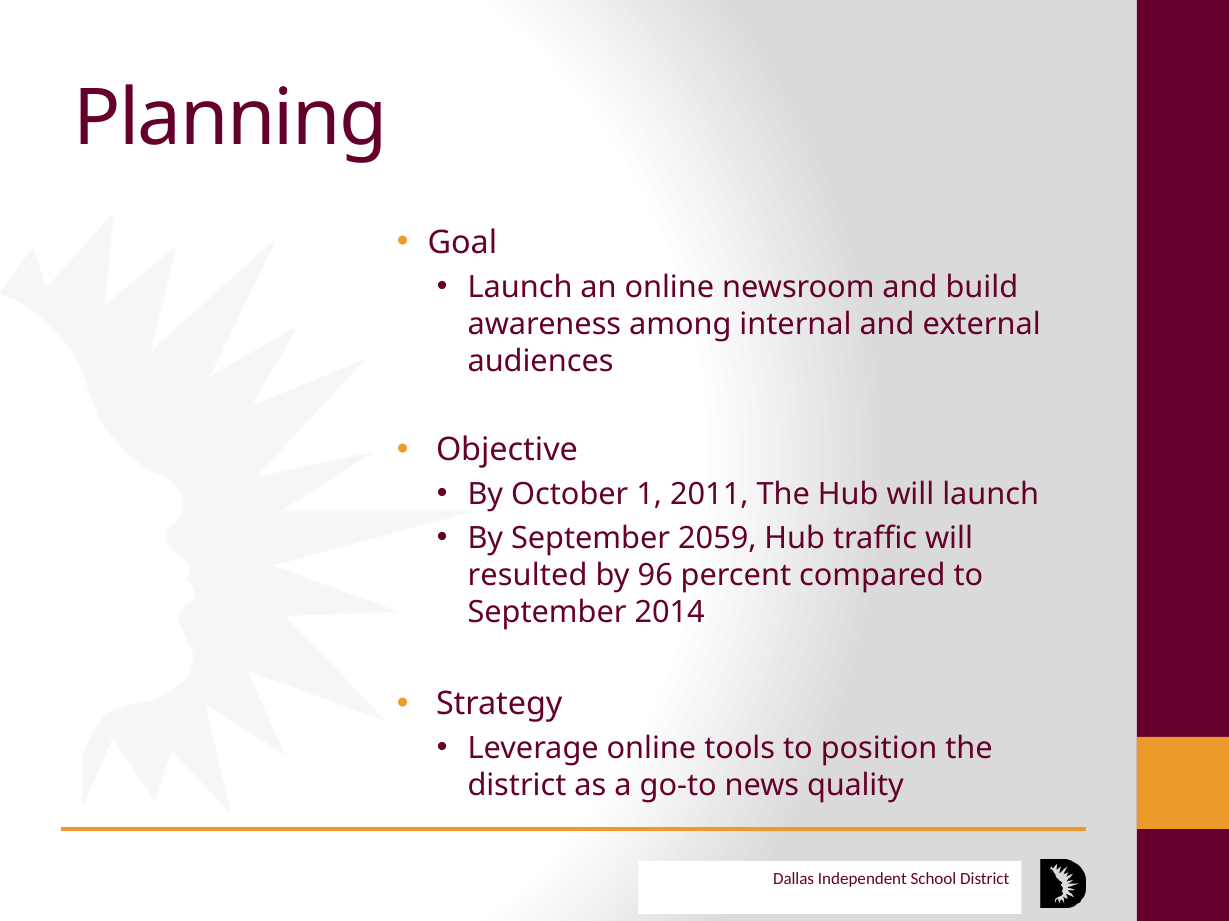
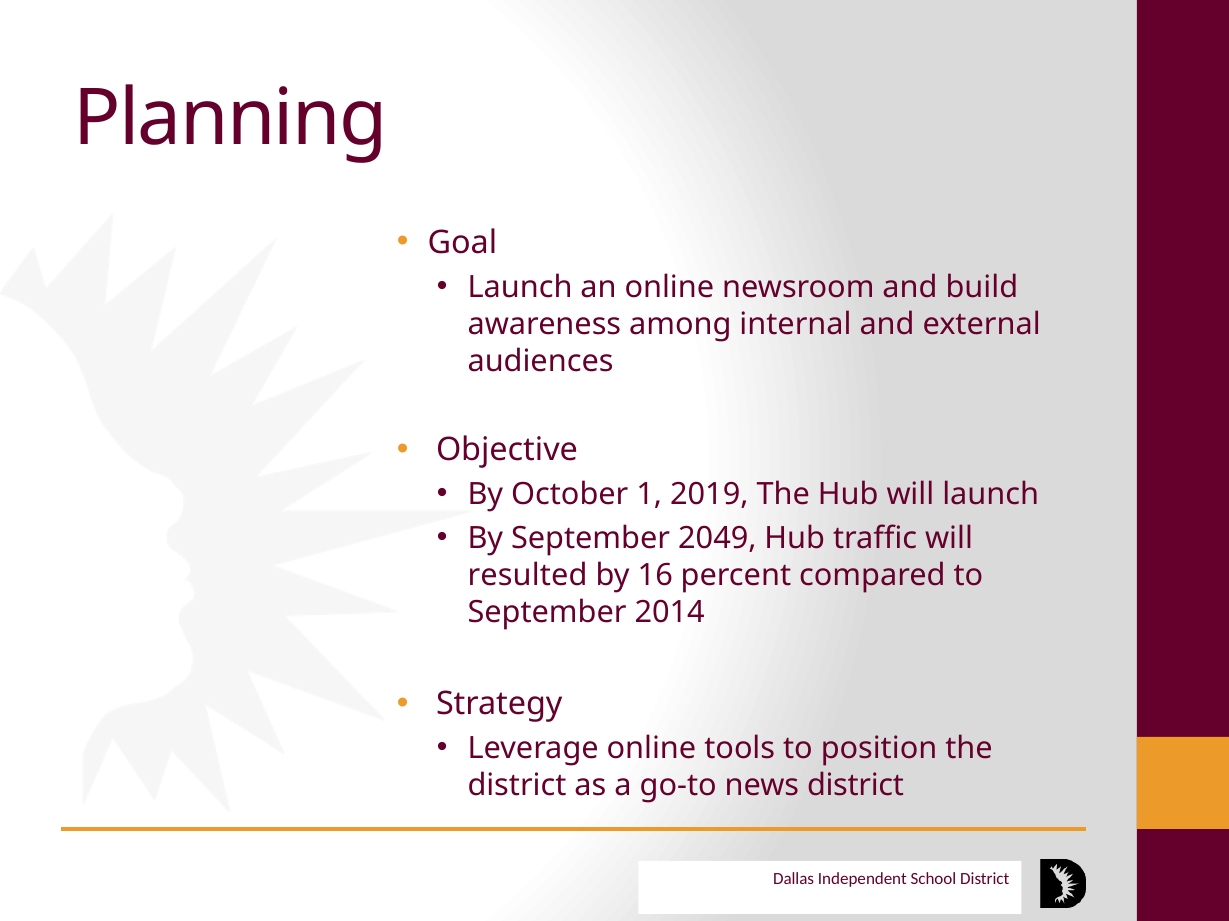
2011: 2011 -> 2019
2059: 2059 -> 2049
96: 96 -> 16
news quality: quality -> district
